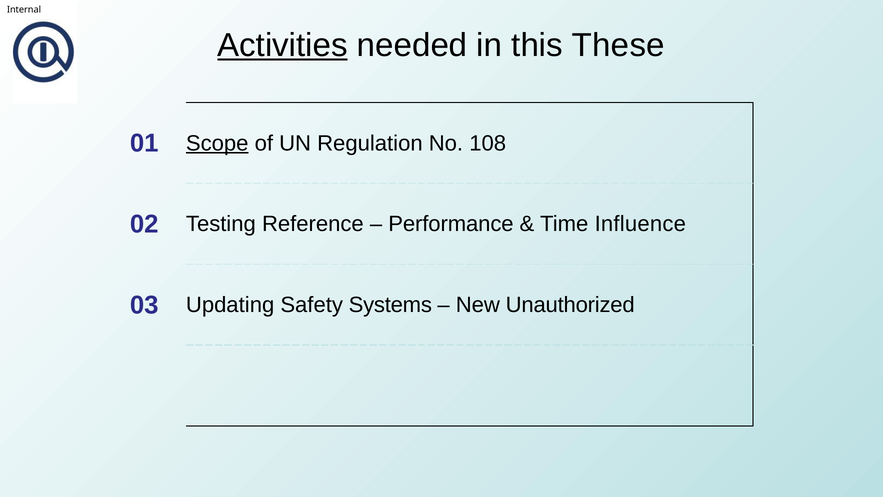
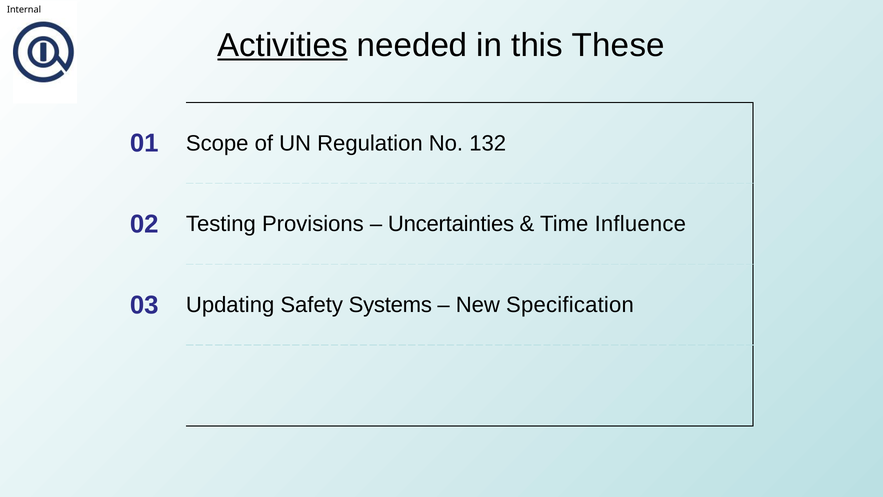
Scope underline: present -> none
108: 108 -> 132
Reference: Reference -> Provisions
Performance: Performance -> Uncertainties
Unauthorized: Unauthorized -> Specification
